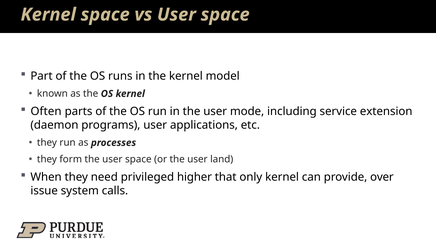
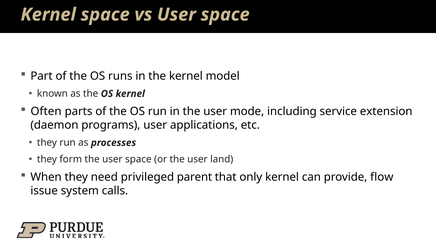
higher: higher -> parent
over: over -> flow
